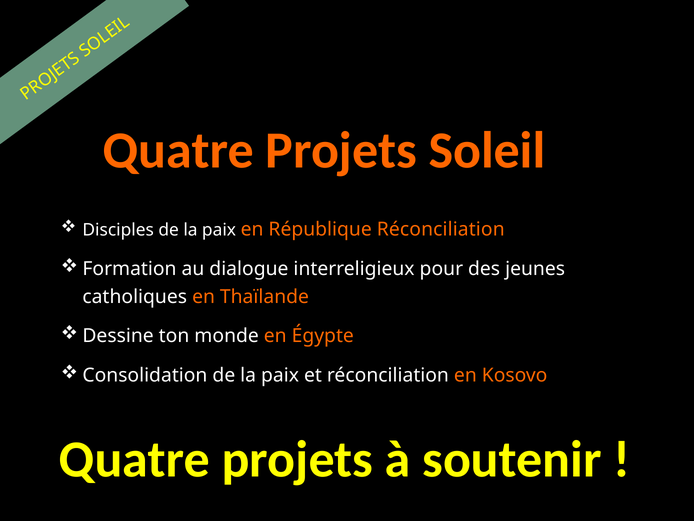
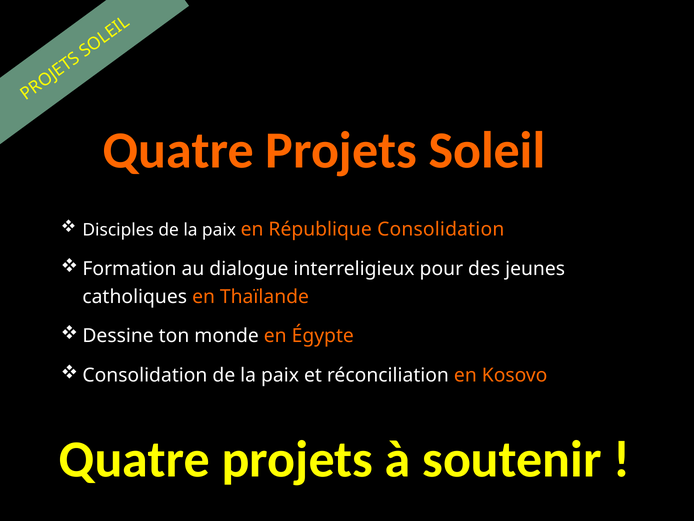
République Réconciliation: Réconciliation -> Consolidation
